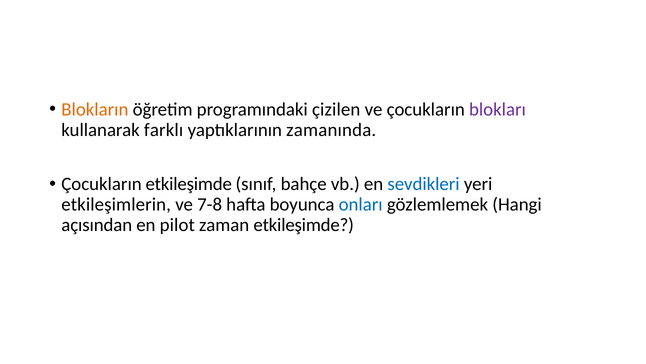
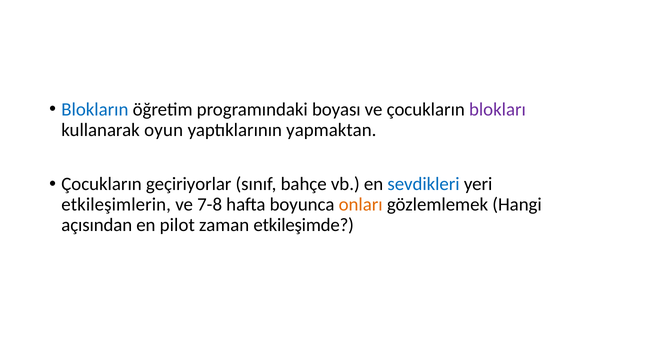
Blokların colour: orange -> blue
çizilen: çizilen -> boyası
farklı: farklı -> oyun
zamanında: zamanında -> yapmaktan
Çocukların etkileşimde: etkileşimde -> geçiriyorlar
onları colour: blue -> orange
